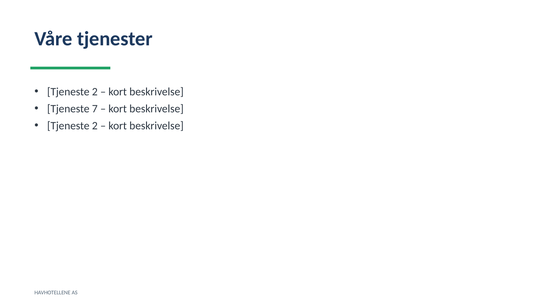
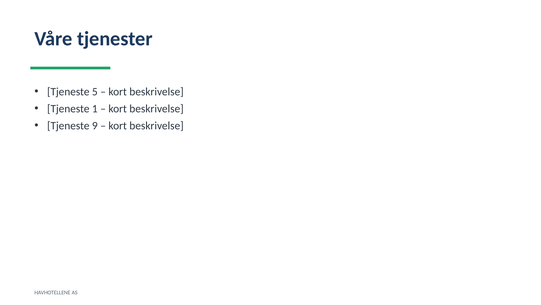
2 at (95, 92): 2 -> 5
7: 7 -> 1
2 at (95, 125): 2 -> 9
